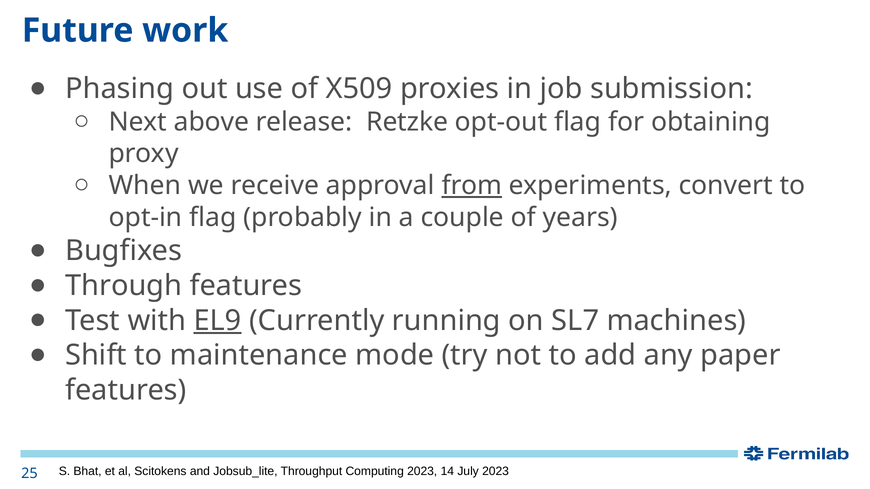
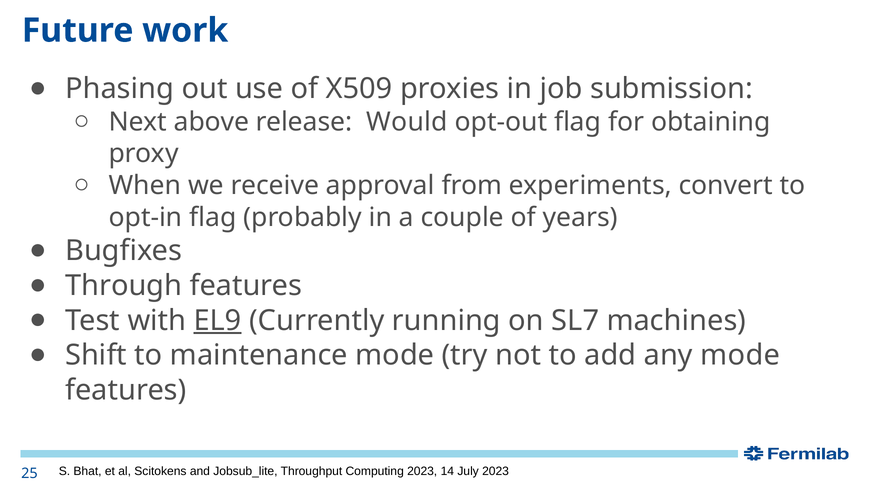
Retzke: Retzke -> Would
from underline: present -> none
any paper: paper -> mode
